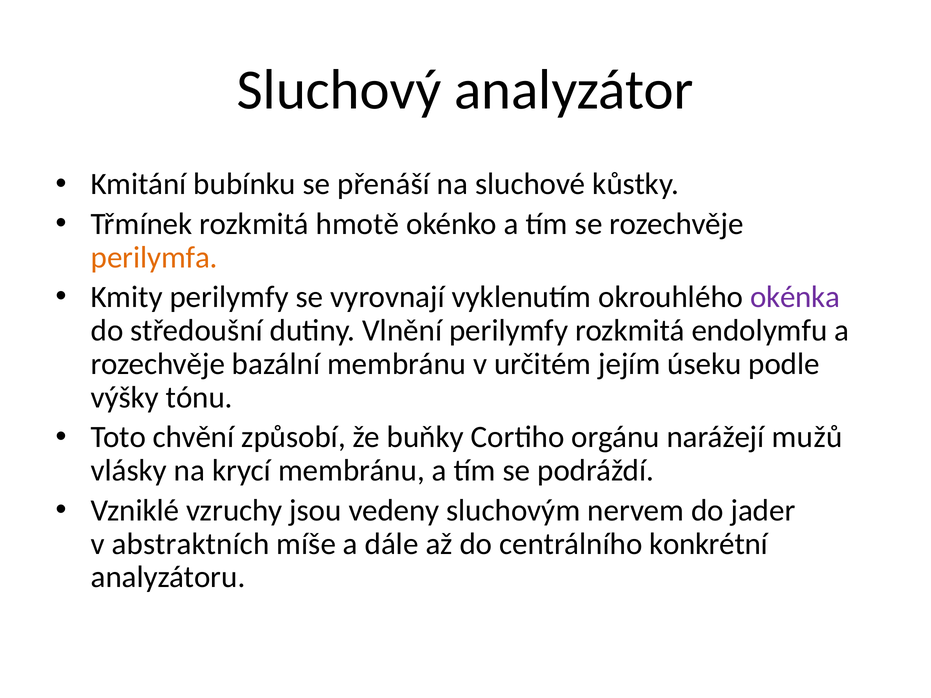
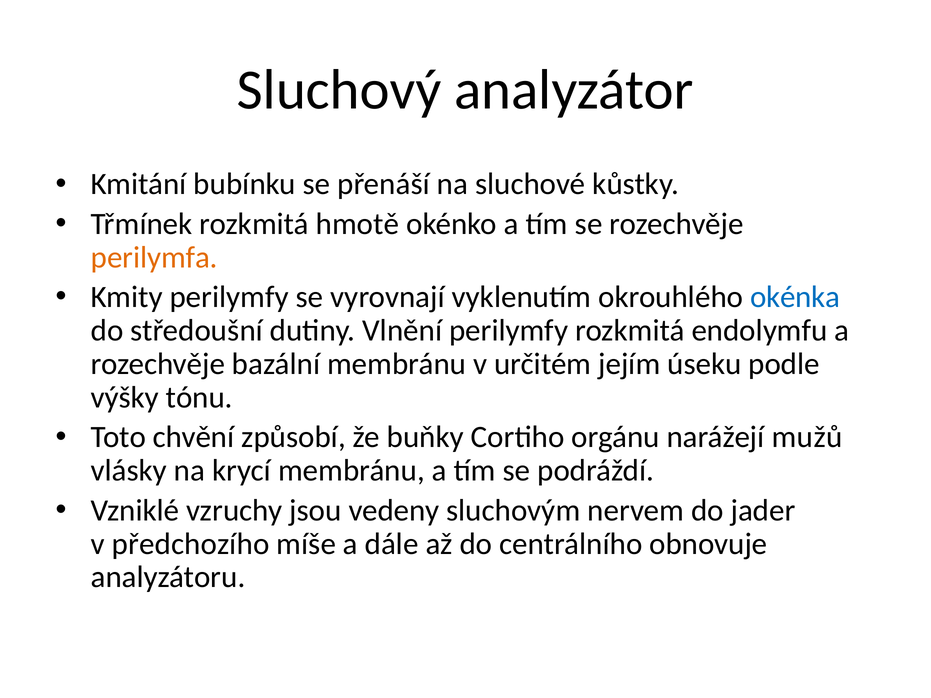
okénka colour: purple -> blue
abstraktních: abstraktních -> předchozího
konkrétní: konkrétní -> obnovuje
